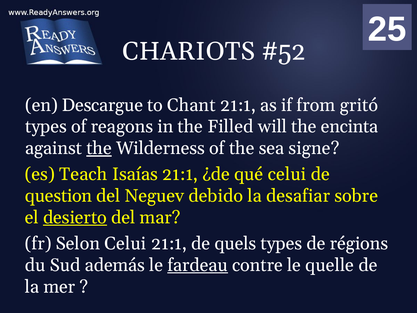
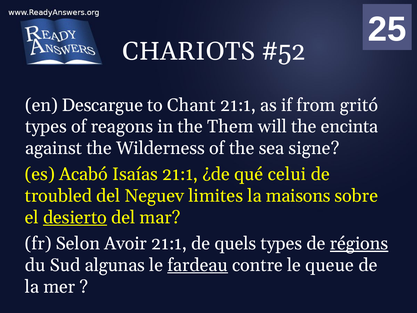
Filled: Filled -> Them
the at (99, 148) underline: present -> none
Teach: Teach -> Acabó
question: question -> troubled
debido: debido -> limites
desafiar: desafiar -> maisons
Selon Celui: Celui -> Avoir
régions underline: none -> present
además: además -> algunas
quelle: quelle -> queue
